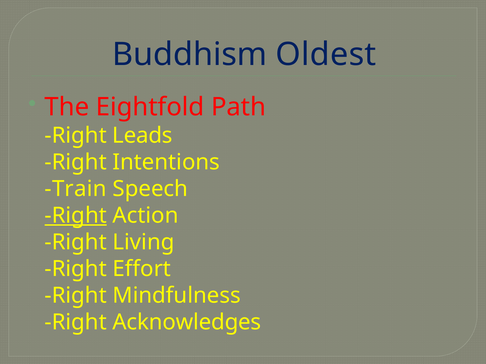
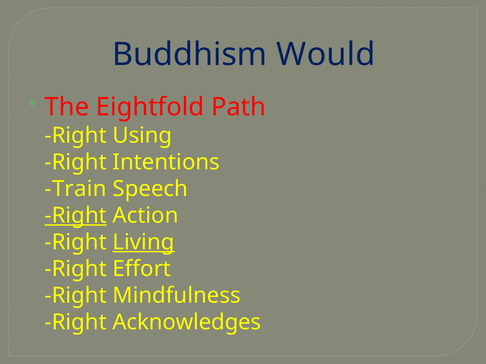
Oldest: Oldest -> Would
Leads: Leads -> Using
Living underline: none -> present
